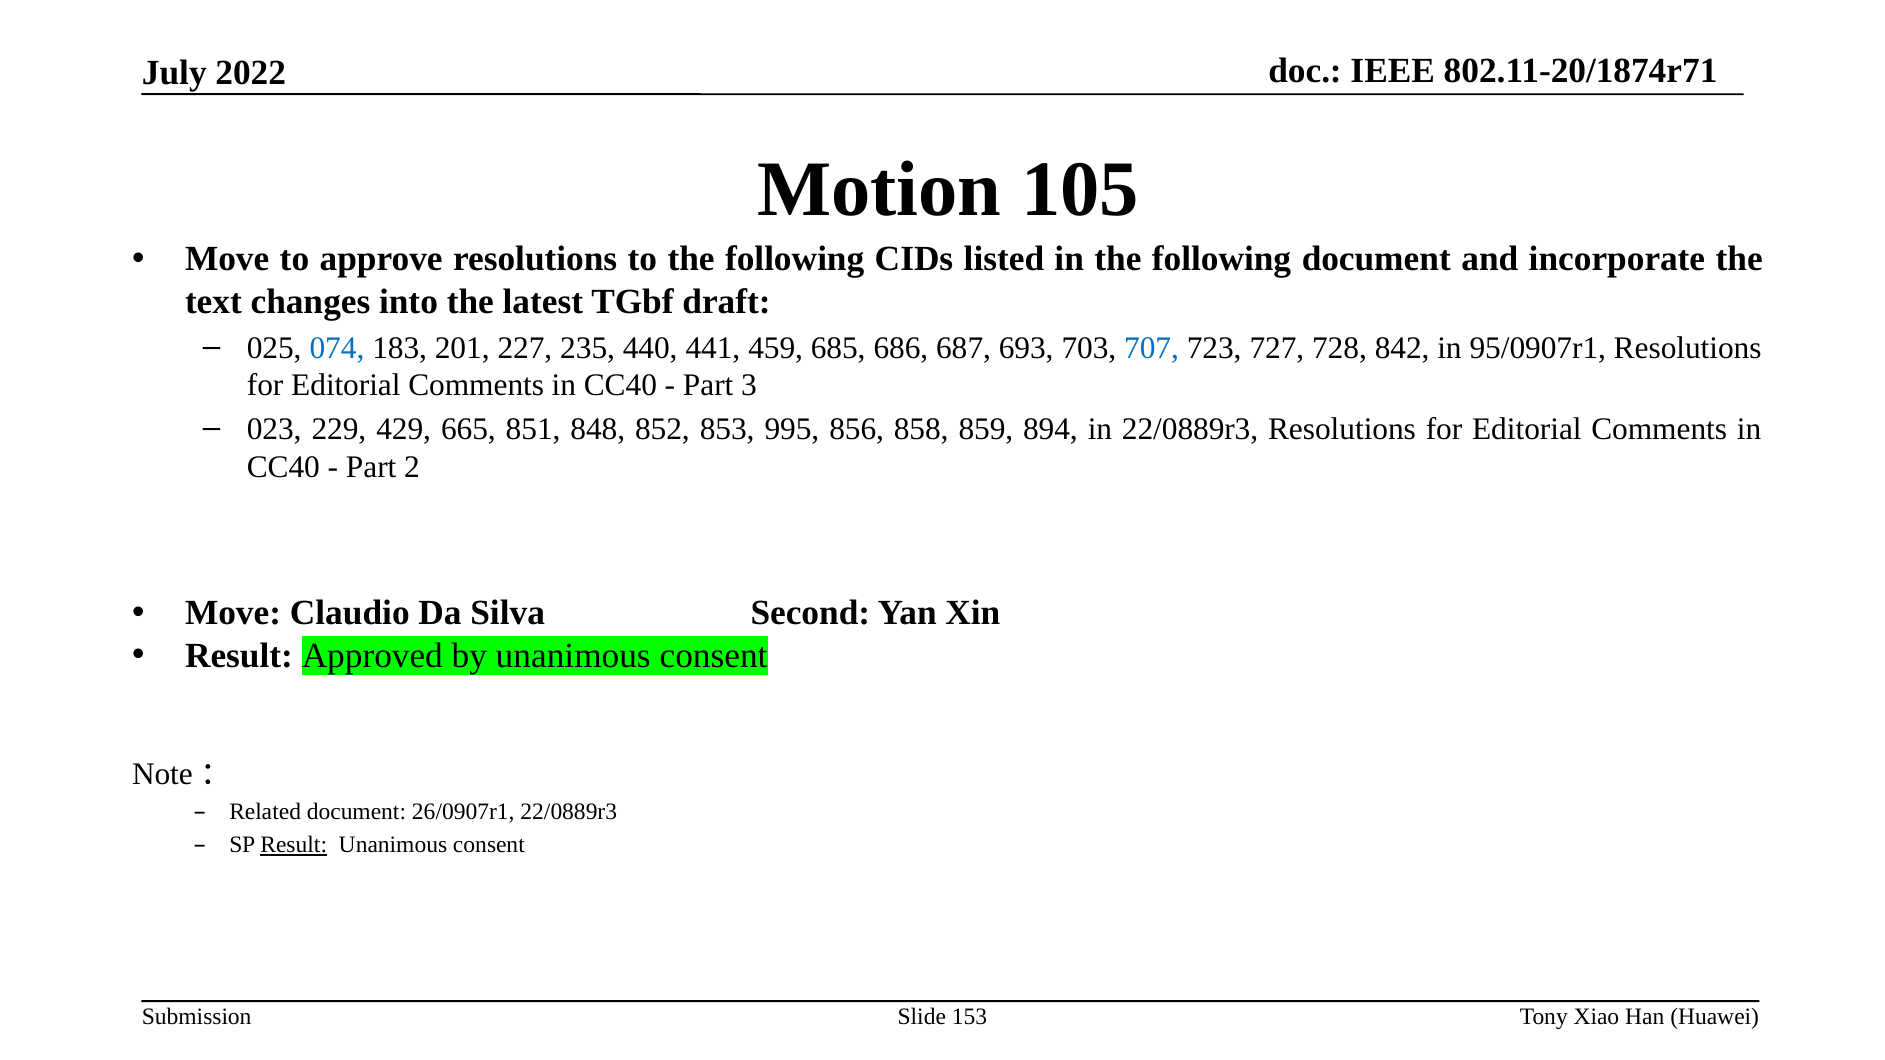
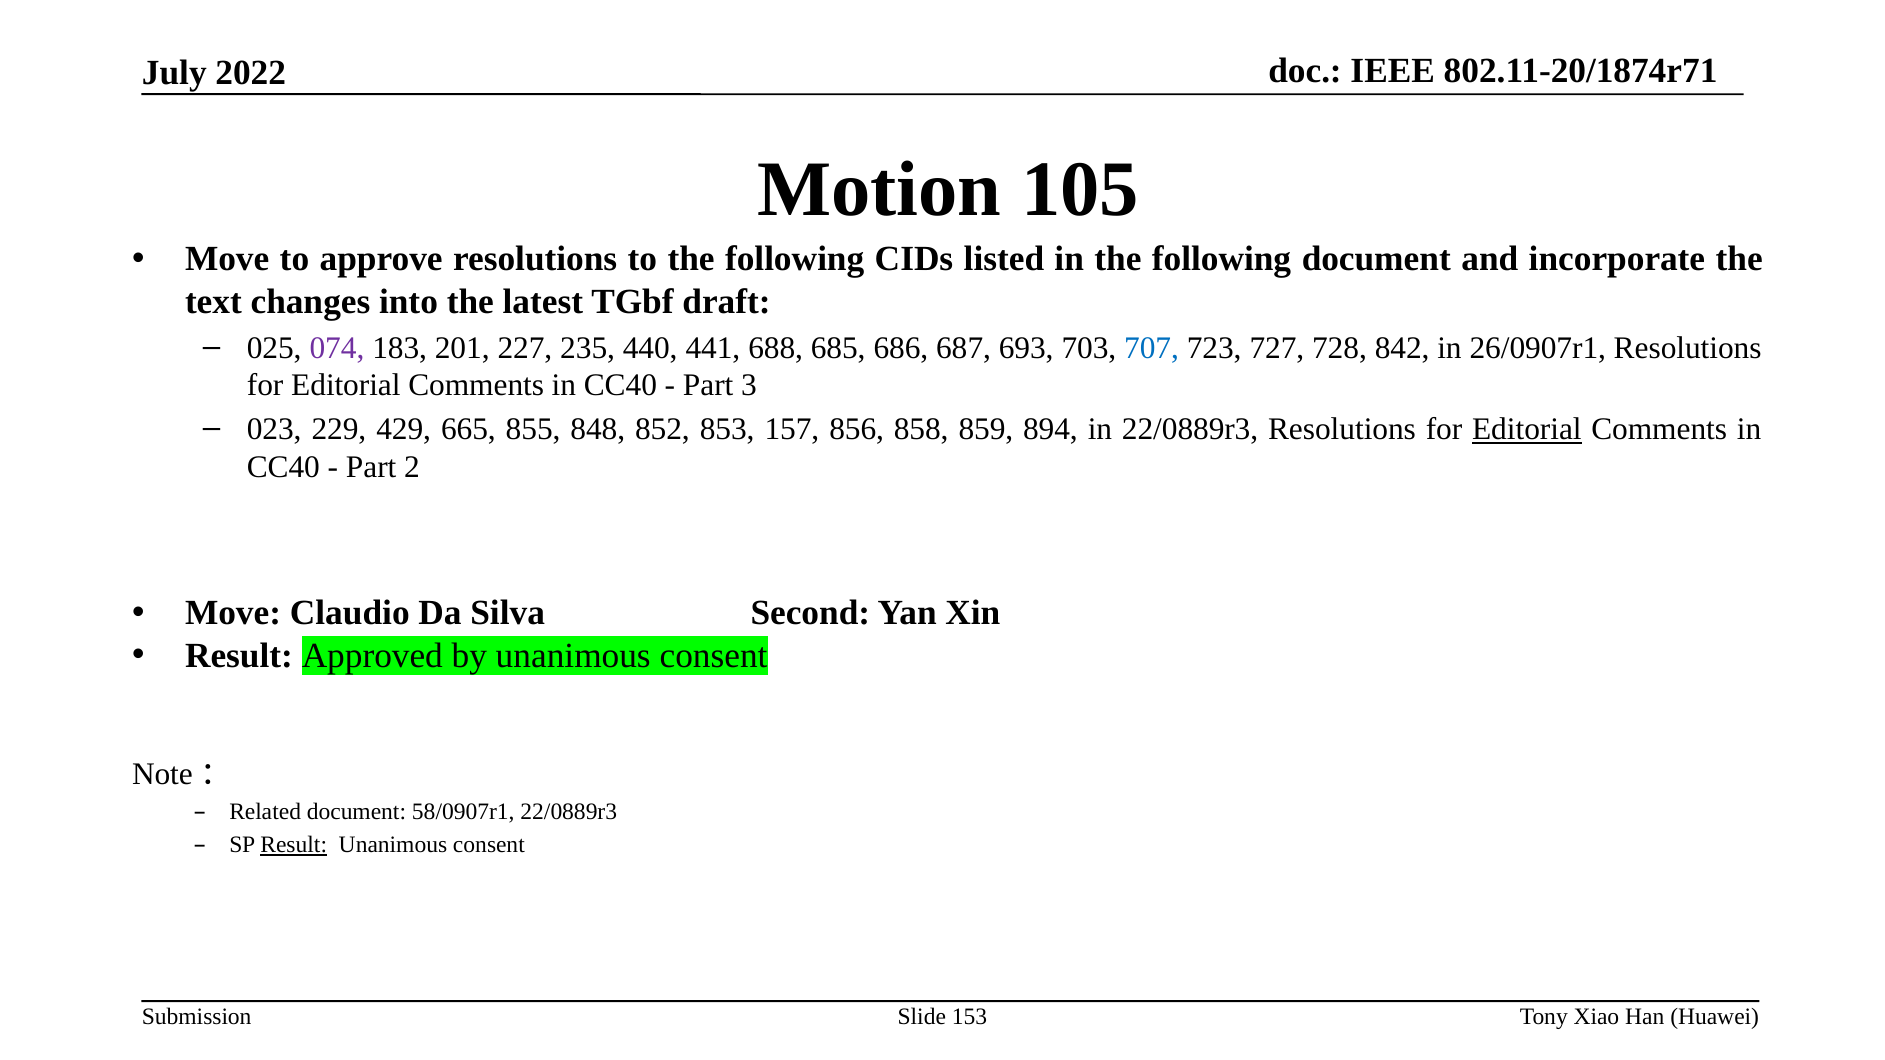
074 colour: blue -> purple
459: 459 -> 688
95/0907r1: 95/0907r1 -> 26/0907r1
851: 851 -> 855
995: 995 -> 157
Editorial at (1527, 429) underline: none -> present
26/0907r1: 26/0907r1 -> 58/0907r1
